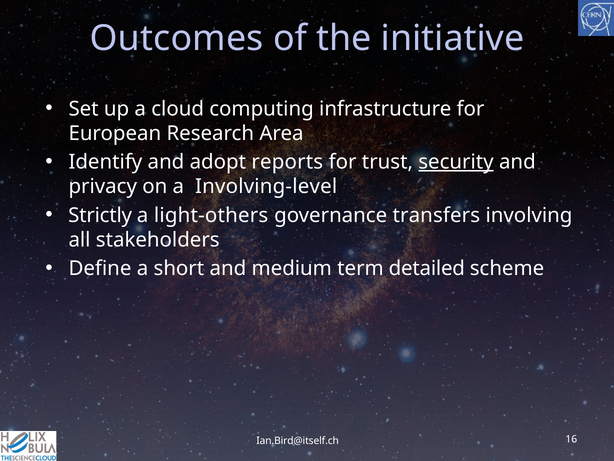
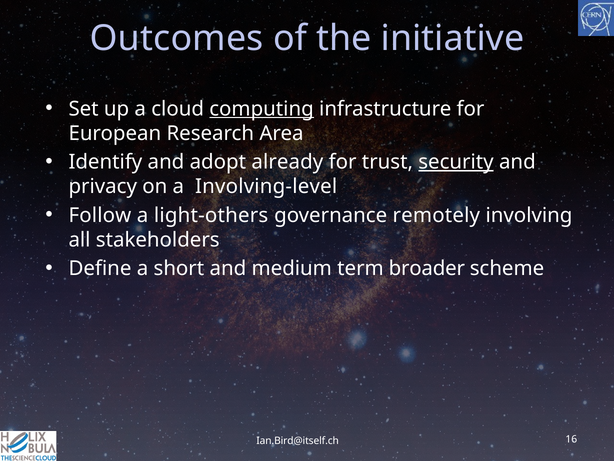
computing underline: none -> present
reports: reports -> already
Strictly: Strictly -> Follow
transfers: transfers -> remotely
detailed: detailed -> broader
